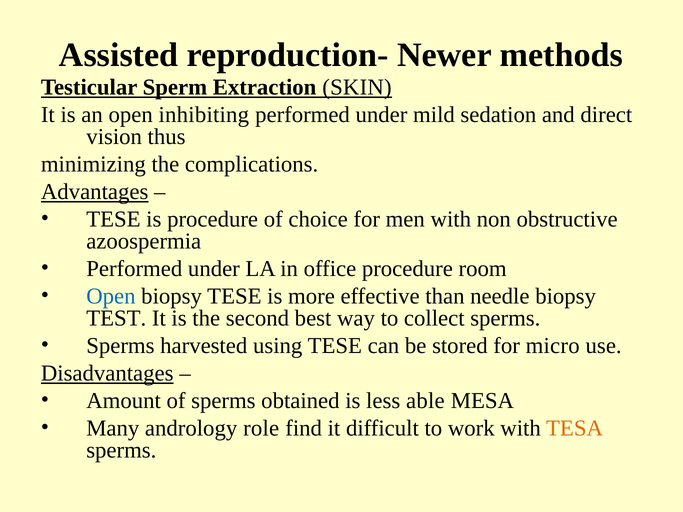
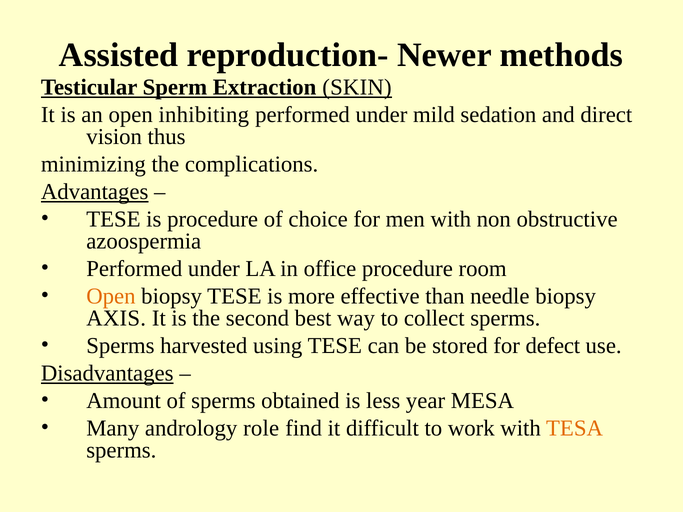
Open at (111, 296) colour: blue -> orange
TEST: TEST -> AXIS
micro: micro -> defect
able: able -> year
